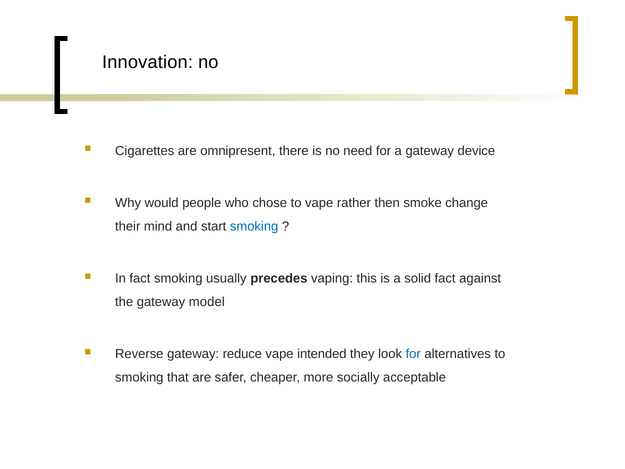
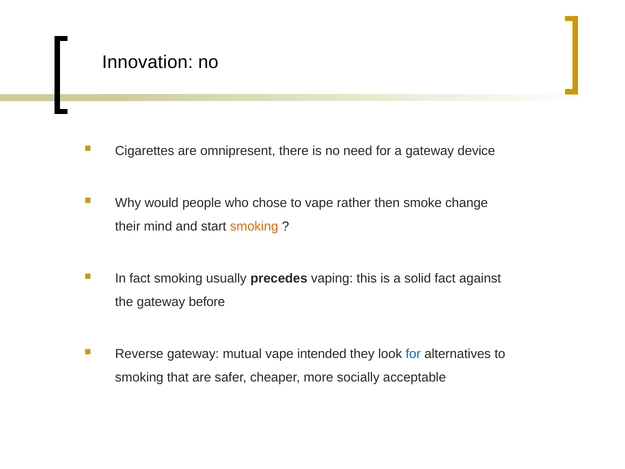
smoking at (254, 226) colour: blue -> orange
model: model -> before
reduce: reduce -> mutual
